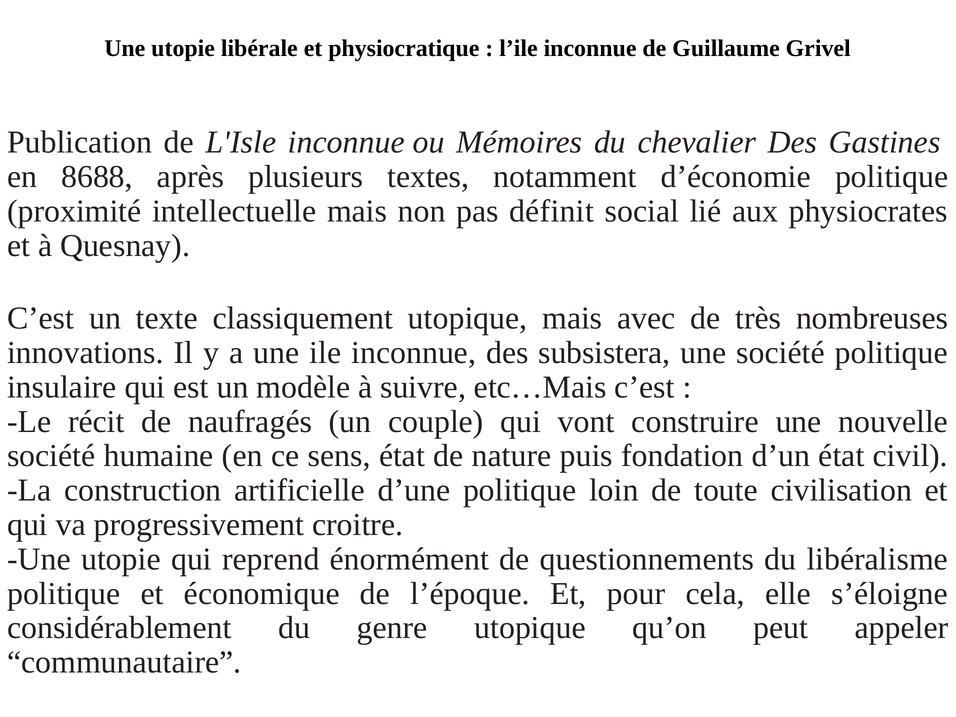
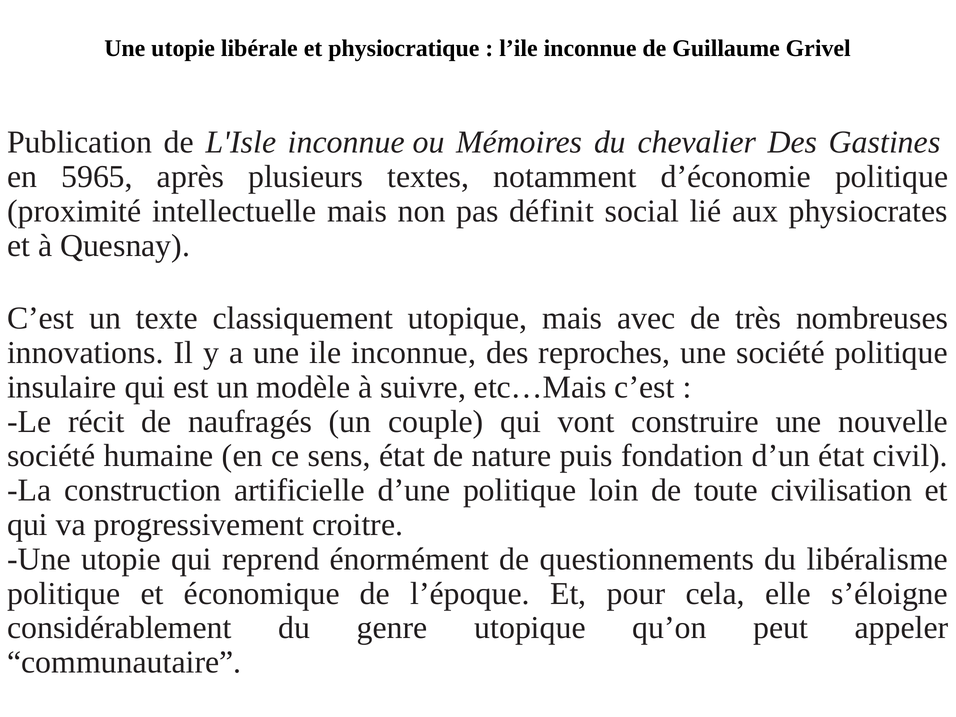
8688: 8688 -> 5965
subsistera: subsistera -> reproches
